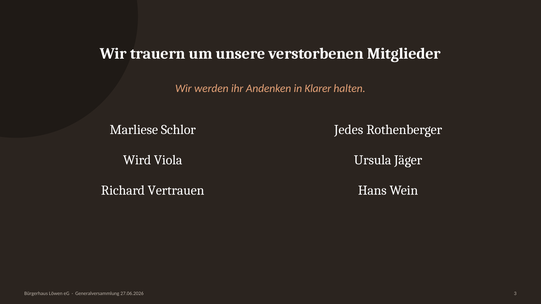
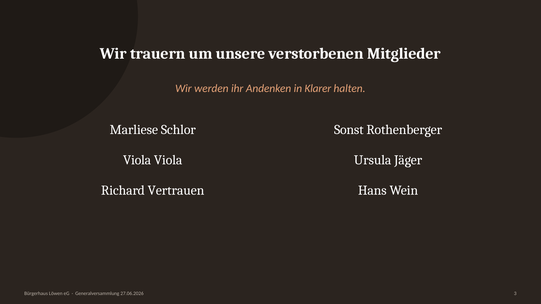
Jedes: Jedes -> Sonst
Wird at (137, 160): Wird -> Viola
